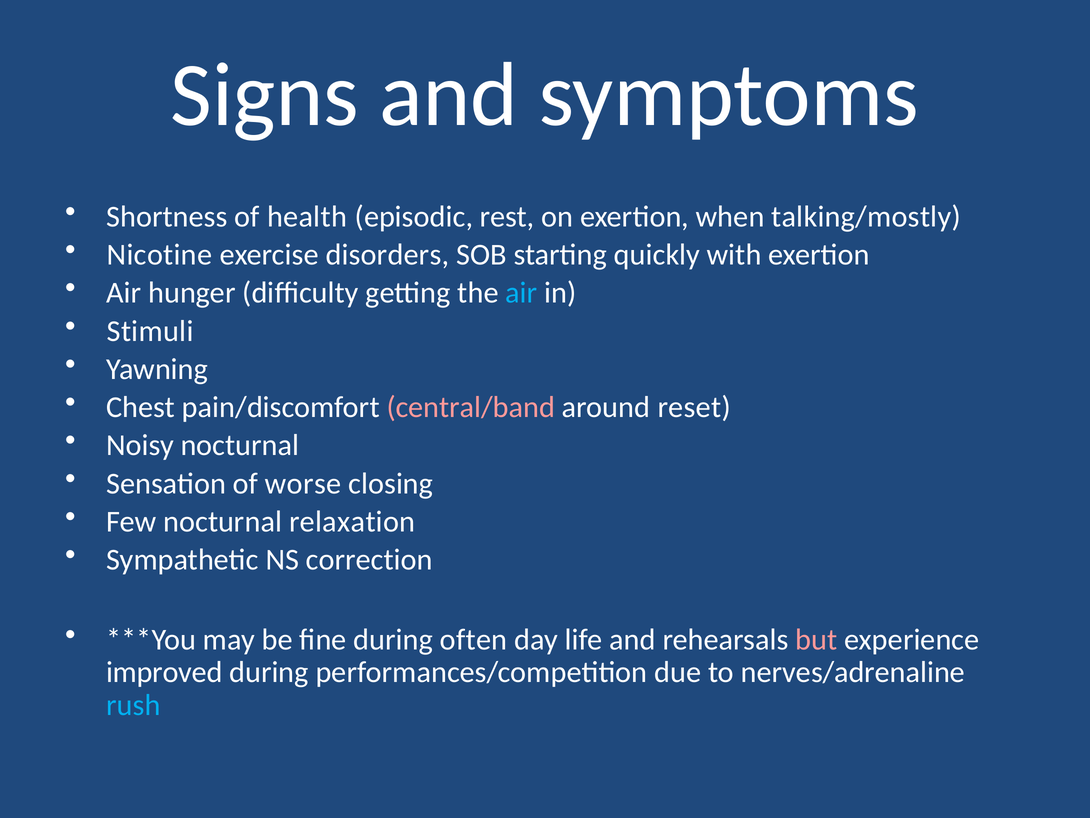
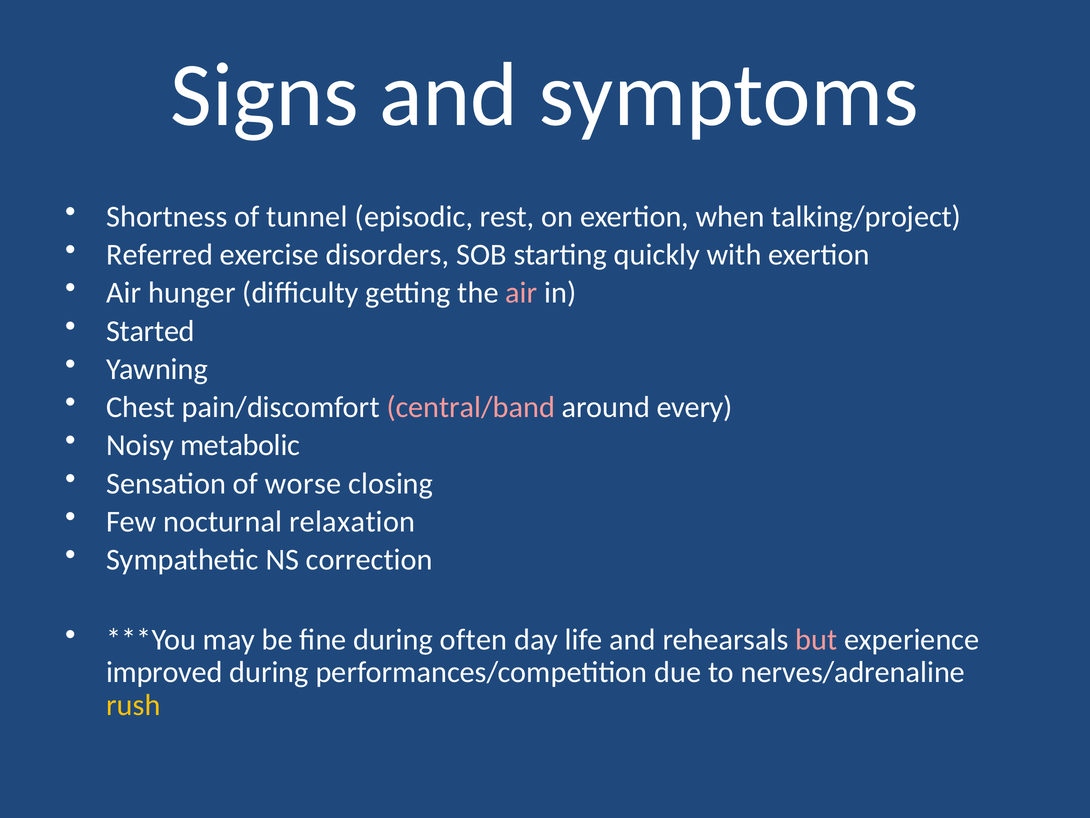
health: health -> tunnel
talking/mostly: talking/mostly -> talking/project
Nicotine: Nicotine -> Referred
air at (521, 293) colour: light blue -> pink
Stimuli: Stimuli -> Started
reset: reset -> every
Noisy nocturnal: nocturnal -> metabolic
rush colour: light blue -> yellow
